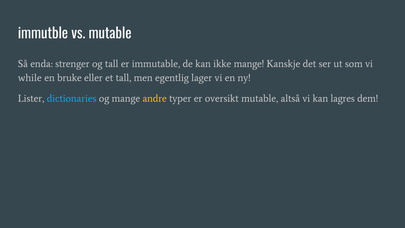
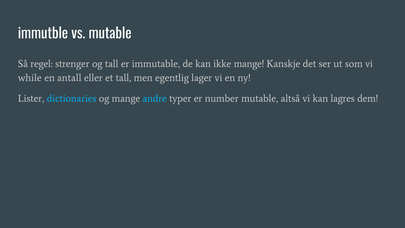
enda: enda -> regel
bruke: bruke -> antall
andre colour: yellow -> light blue
oversikt: oversikt -> number
